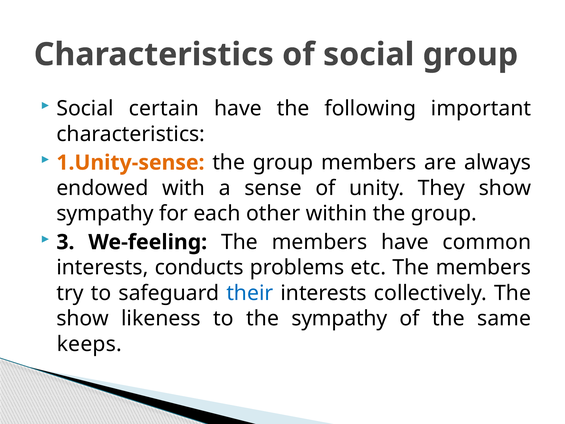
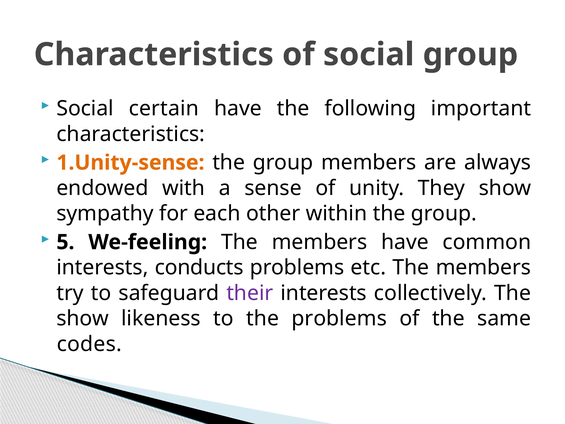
3: 3 -> 5
their colour: blue -> purple
the sympathy: sympathy -> problems
keeps: keeps -> codes
